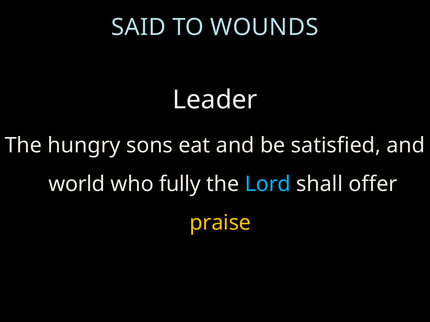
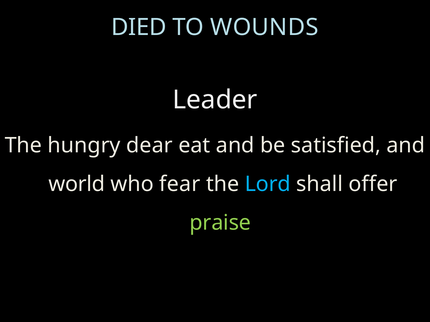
SAID: SAID -> DIED
sons: sons -> dear
fully: fully -> fear
praise colour: yellow -> light green
